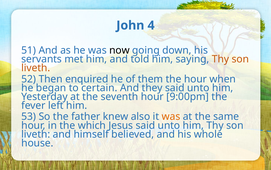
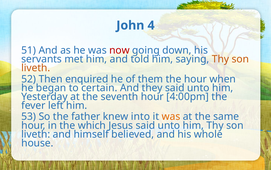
now colour: black -> red
9:00pm: 9:00pm -> 4:00pm
also: also -> into
